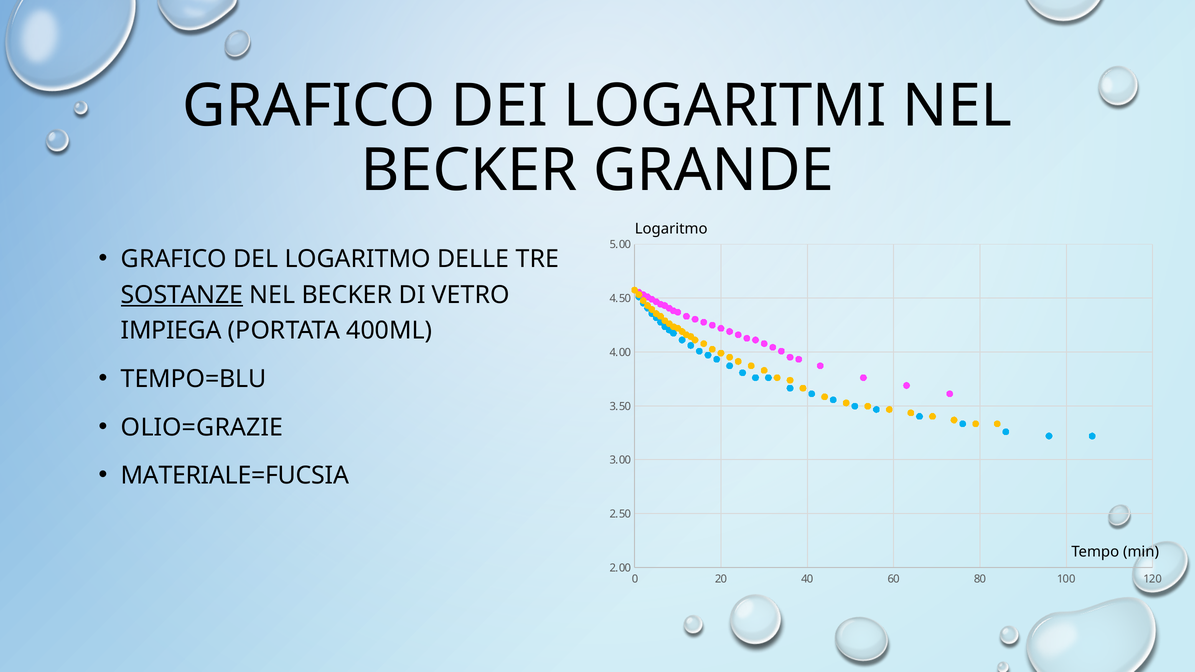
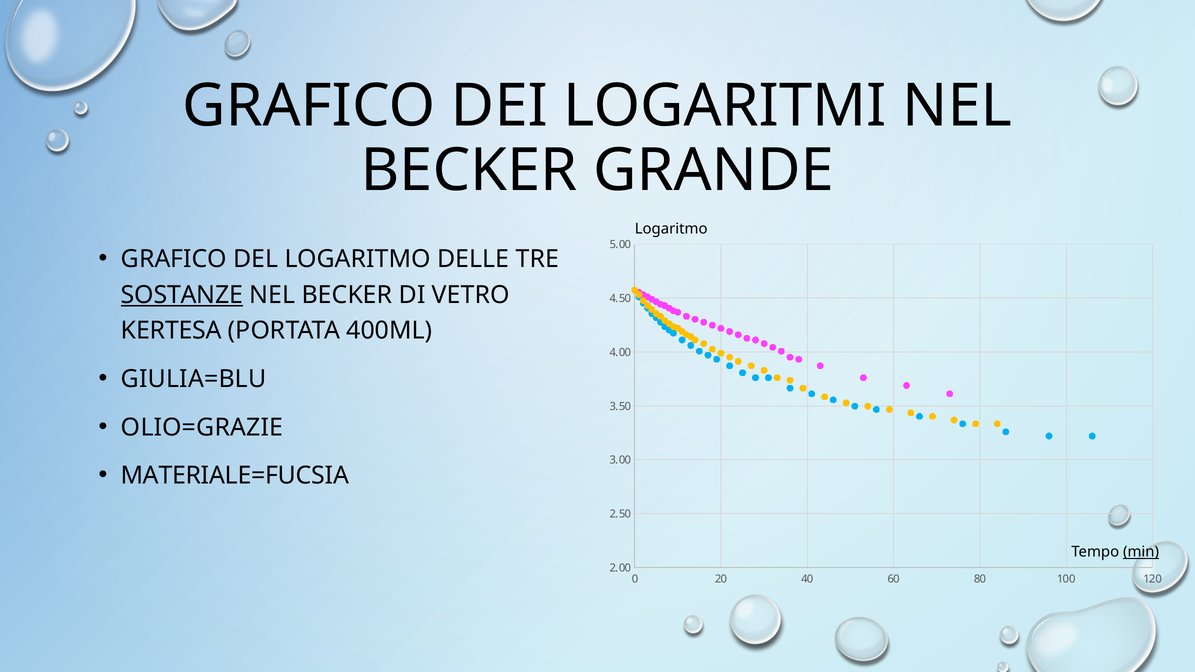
IMPIEGA: IMPIEGA -> KERTESA
TEMPO=BLU: TEMPO=BLU -> GIULIA=BLU
min underline: none -> present
